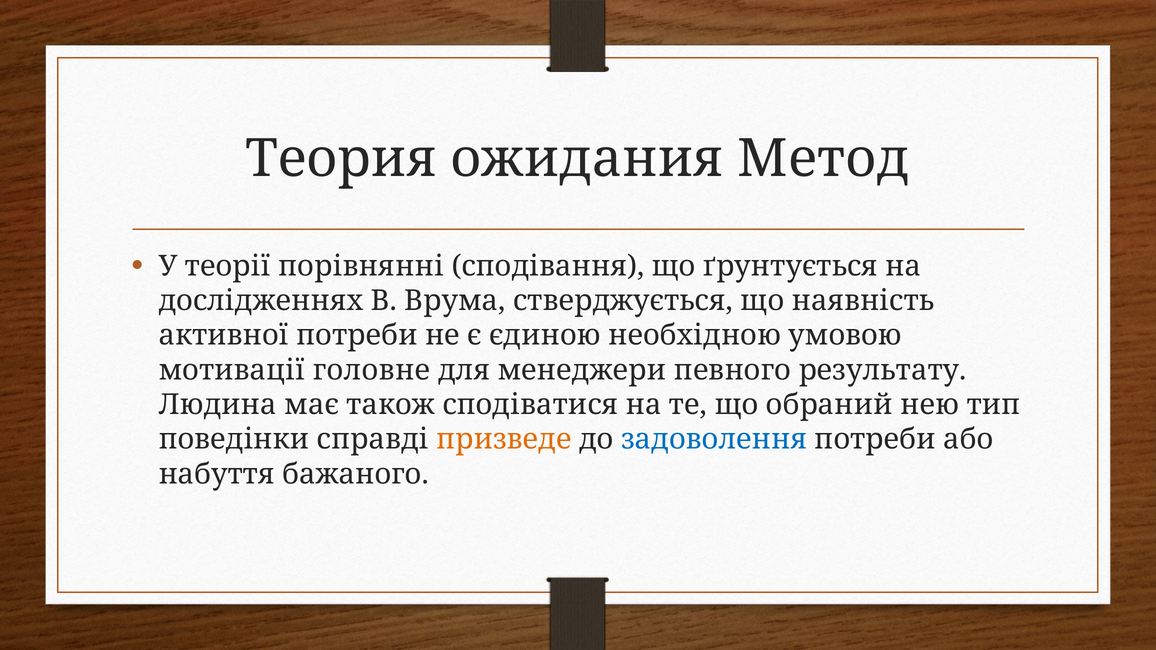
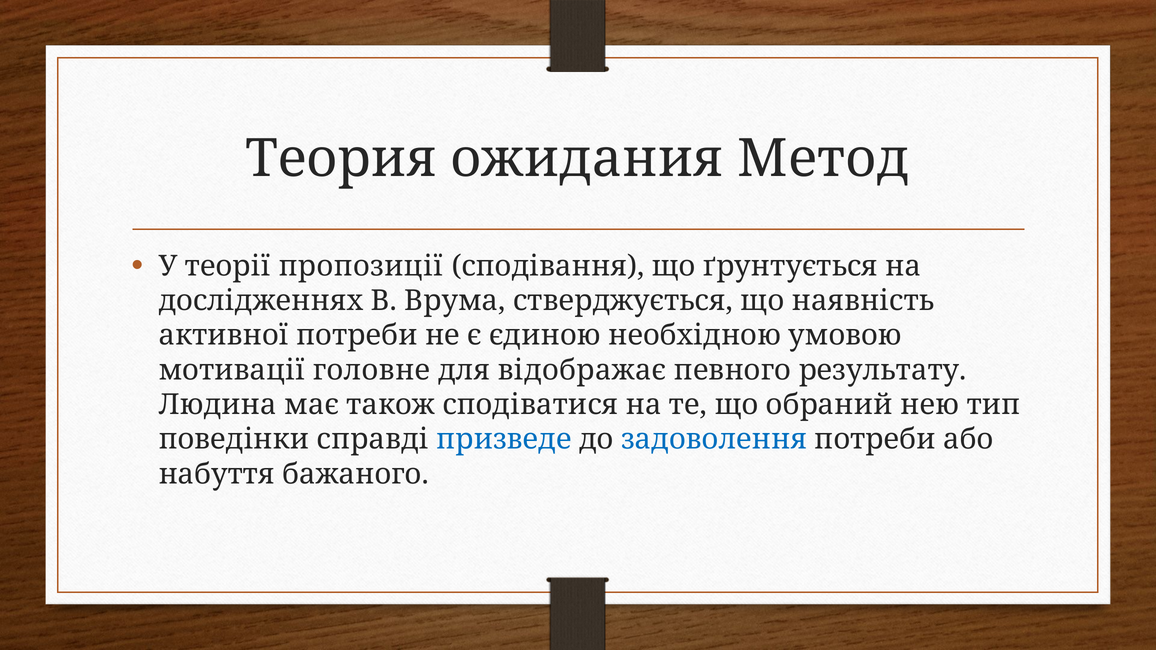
порівнянні: порівнянні -> пропозиції
менеджери: менеджери -> відображає
призведе colour: orange -> blue
